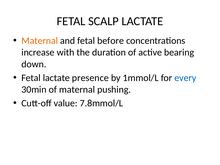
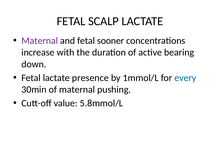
Maternal at (40, 41) colour: orange -> purple
before: before -> sooner
7.8mmol/L: 7.8mmol/L -> 5.8mmol/L
